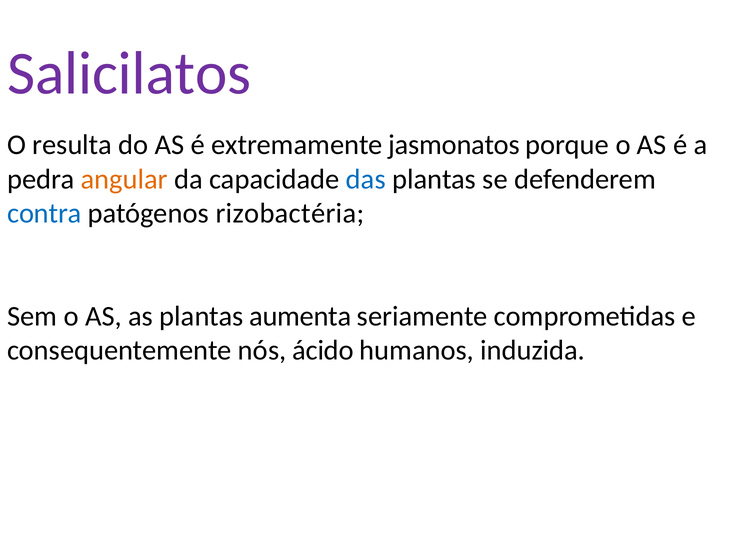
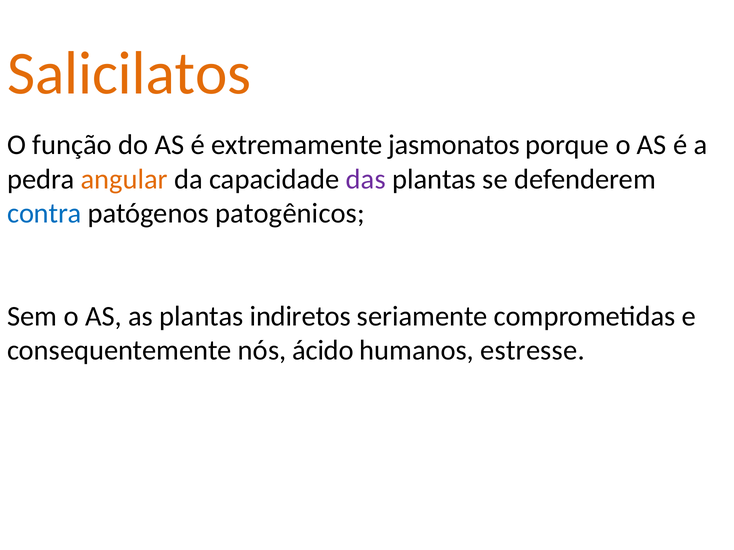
Salicilatos colour: purple -> orange
resulta: resulta -> função
das colour: blue -> purple
rizobactéria: rizobactéria -> patogênicos
aumenta: aumenta -> indiretos
induzida: induzida -> estresse
